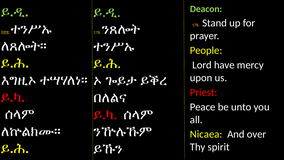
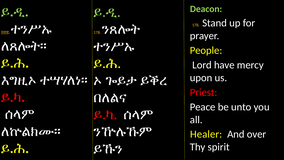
Nicaea: Nicaea -> Healer
